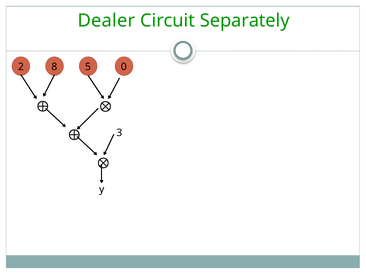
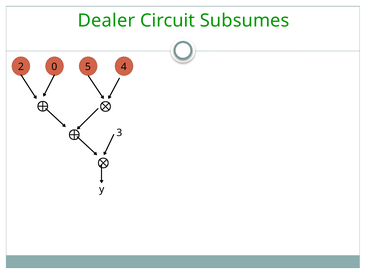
Separately: Separately -> Subsumes
8: 8 -> 0
0: 0 -> 4
